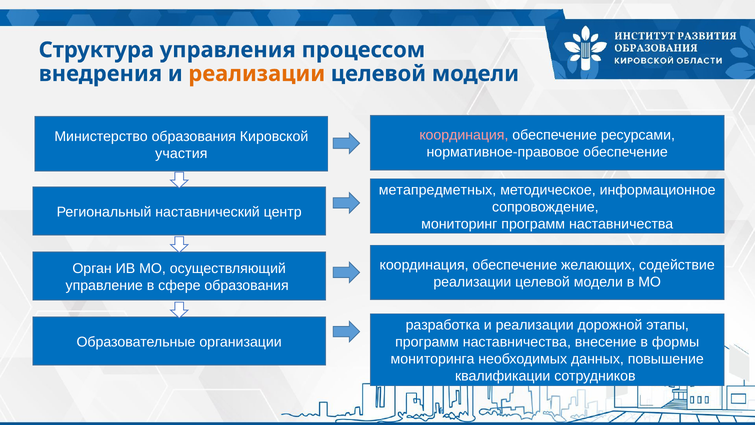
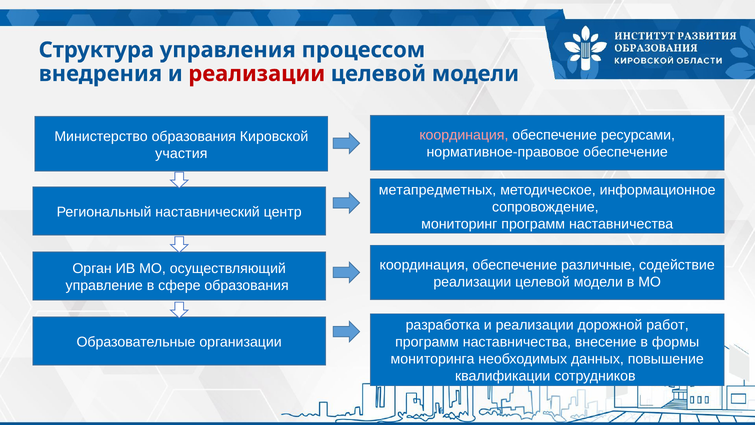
реализации at (257, 74) colour: orange -> red
желающих: желающих -> различные
этапы: этапы -> работ
